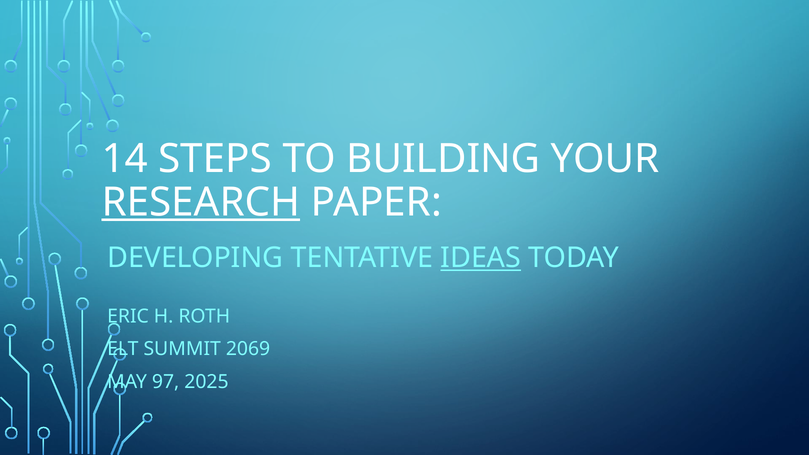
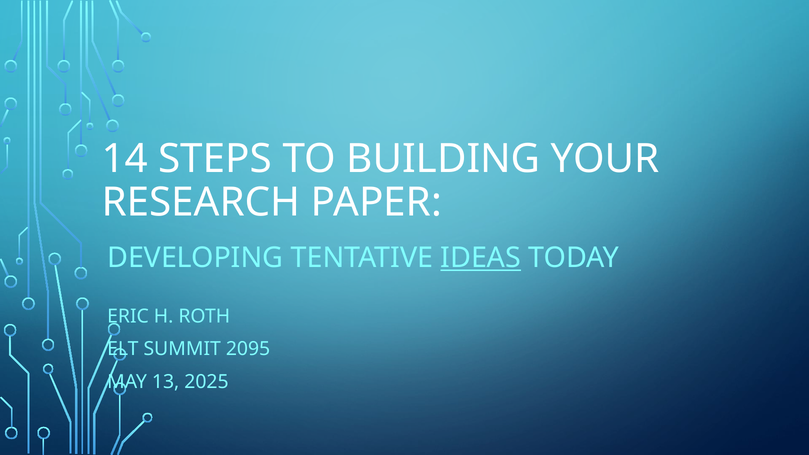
RESEARCH underline: present -> none
2069: 2069 -> 2095
97: 97 -> 13
